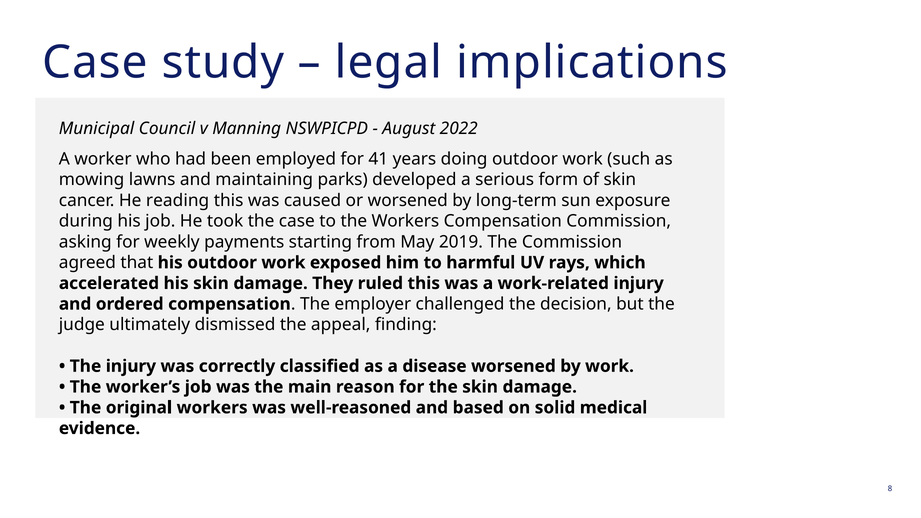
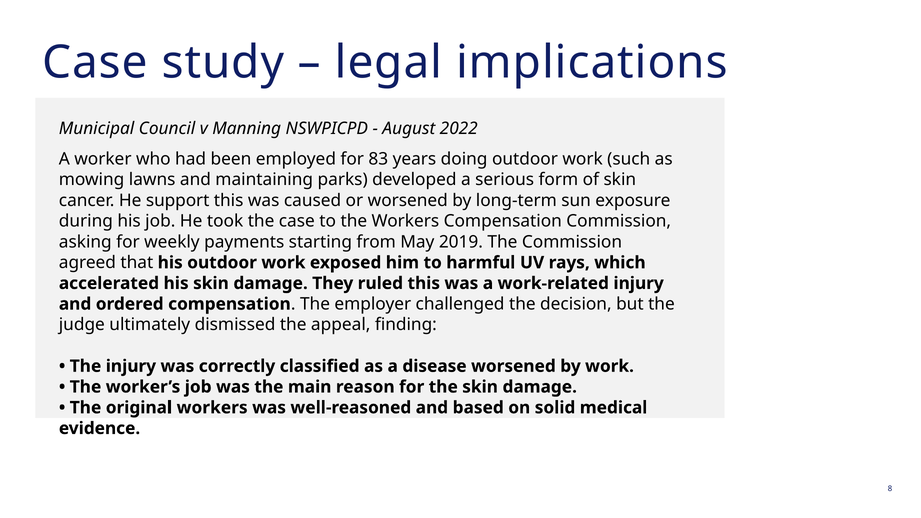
41: 41 -> 83
reading: reading -> support
